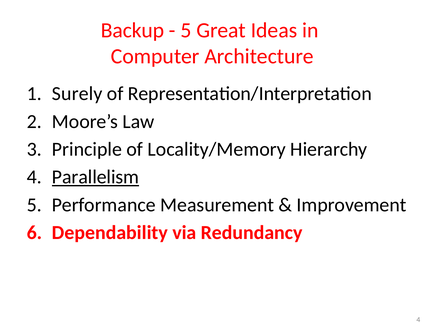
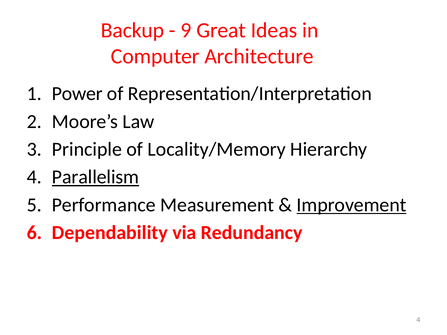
5 at (186, 30): 5 -> 9
Surely: Surely -> Power
Improvement underline: none -> present
